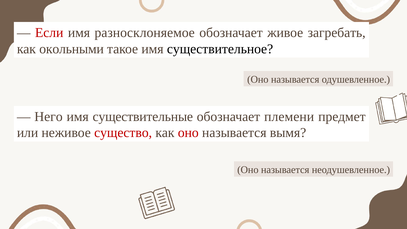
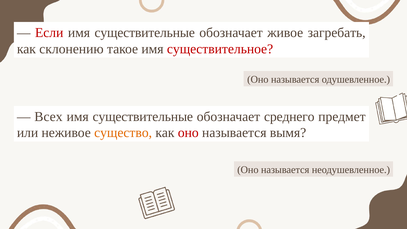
разносклоняемое at (145, 33): разносклоняемое -> существительные
окольными: окольными -> склонению
существительное colour: black -> red
Него: Него -> Всех
племени: племени -> среднего
существо colour: red -> orange
